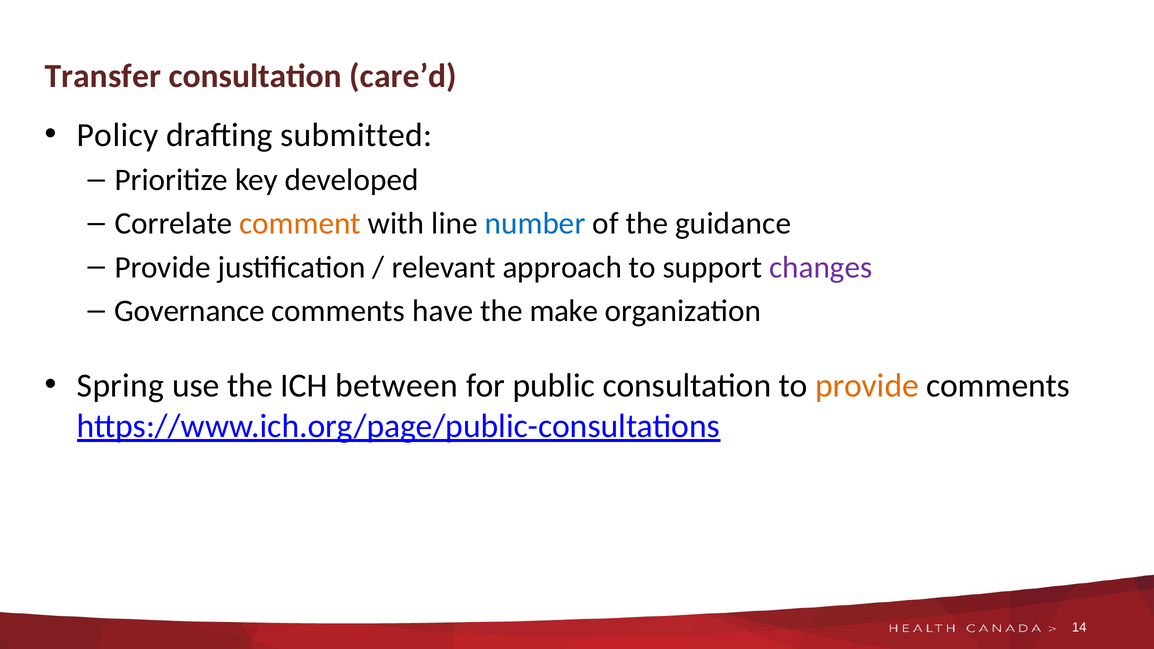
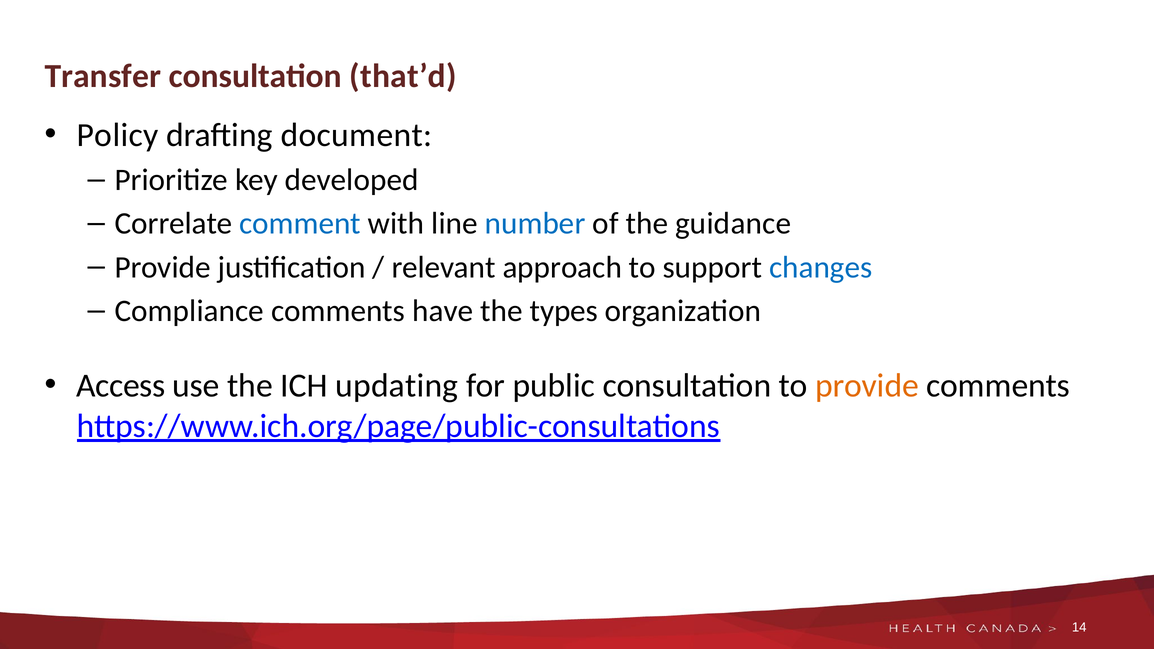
care’d: care’d -> that’d
submitted: submitted -> document
comment colour: orange -> blue
changes colour: purple -> blue
Governance: Governance -> Compliance
make: make -> types
Spring: Spring -> Access
between: between -> updating
